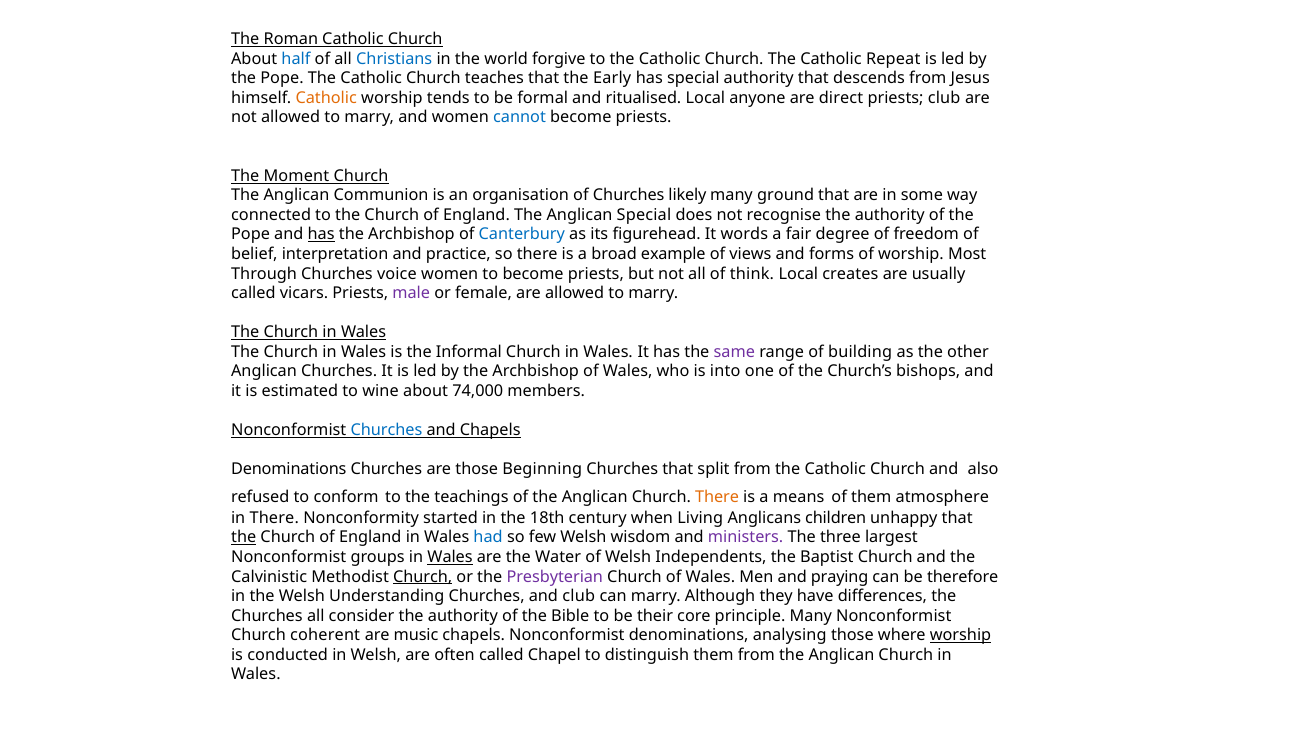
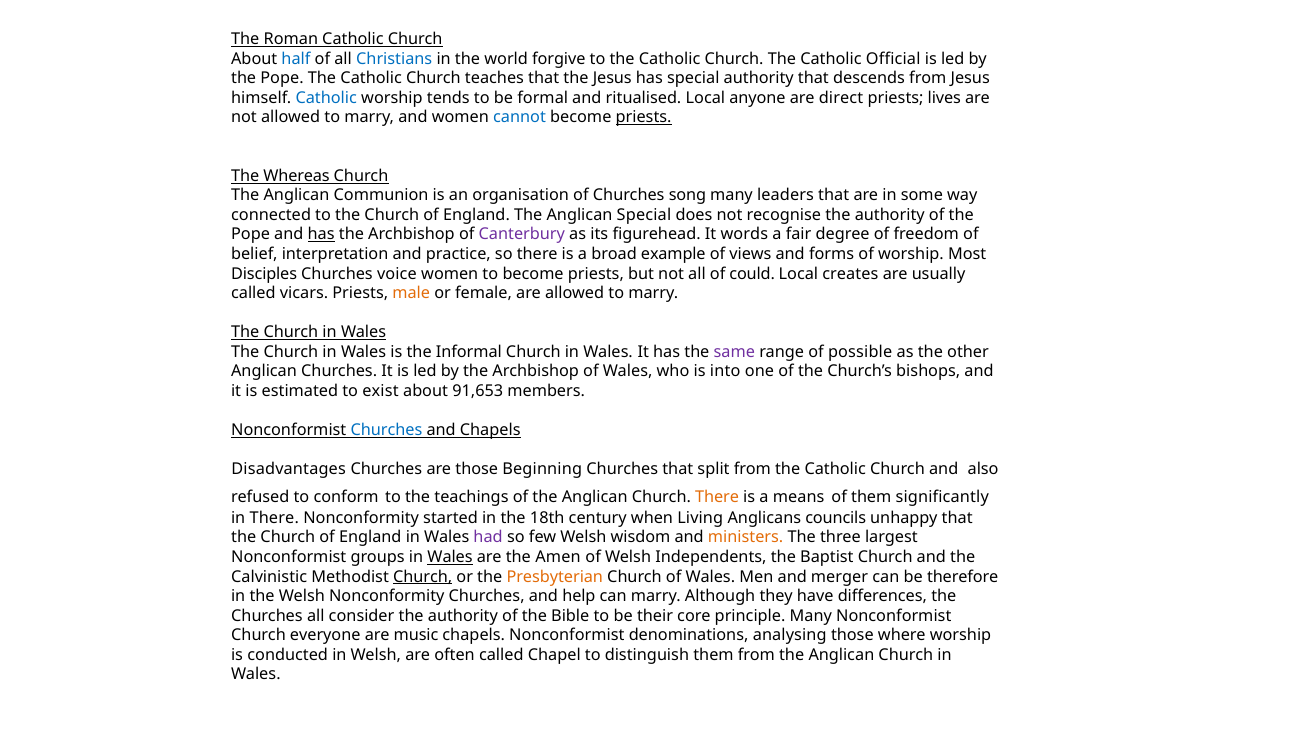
Repeat: Repeat -> Official
the Early: Early -> Jesus
Catholic at (326, 98) colour: orange -> blue
priests club: club -> lives
priests at (644, 117) underline: none -> present
Moment: Moment -> Whereas
likely: likely -> song
ground: ground -> leaders
Canterbury colour: blue -> purple
Through: Through -> Disciples
think: think -> could
male colour: purple -> orange
building: building -> possible
wine: wine -> exist
74,000: 74,000 -> 91,653
Denominations at (289, 469): Denominations -> Disadvantages
atmosphere: atmosphere -> significantly
children: children -> councils
the at (244, 538) underline: present -> none
had colour: blue -> purple
ministers colour: purple -> orange
Water: Water -> Amen
Presbyterian colour: purple -> orange
praying: praying -> merger
Welsh Understanding: Understanding -> Nonconformity
and club: club -> help
coherent: coherent -> everyone
worship at (961, 636) underline: present -> none
